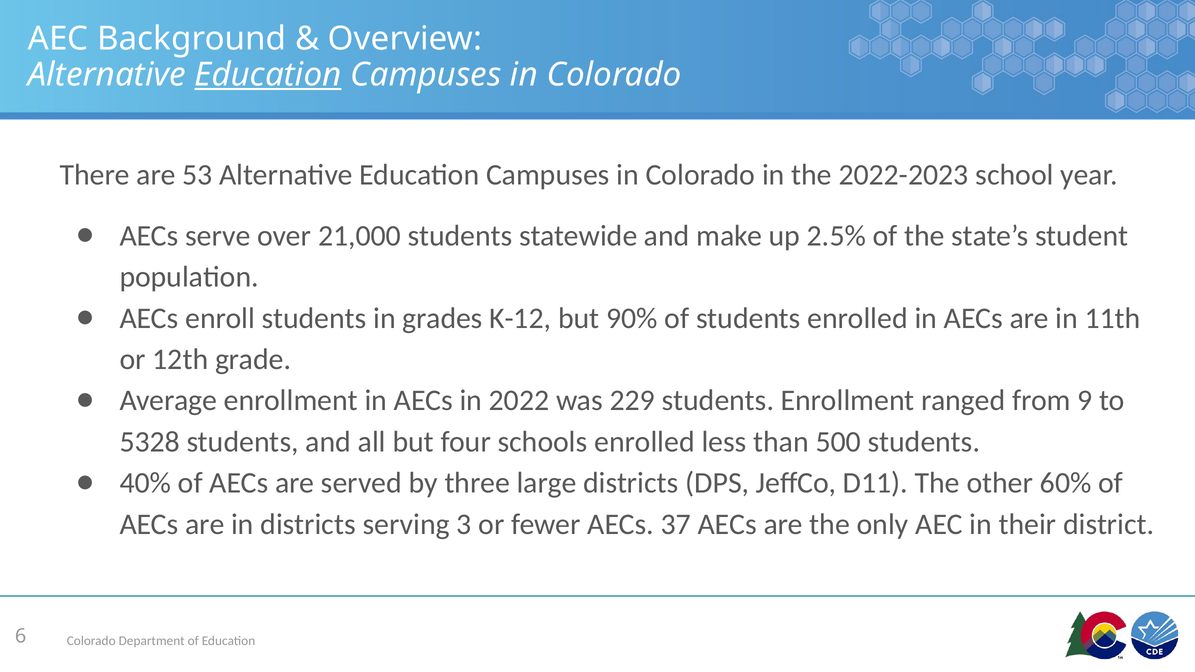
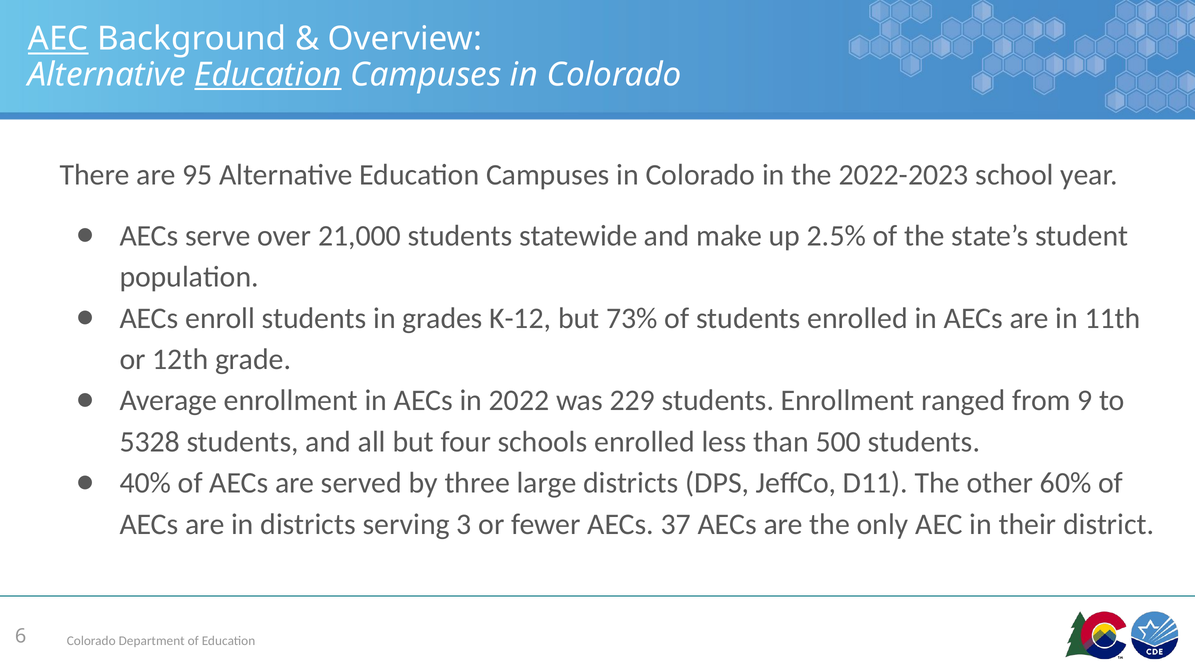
AEC at (58, 39) underline: none -> present
53: 53 -> 95
90%: 90% -> 73%
